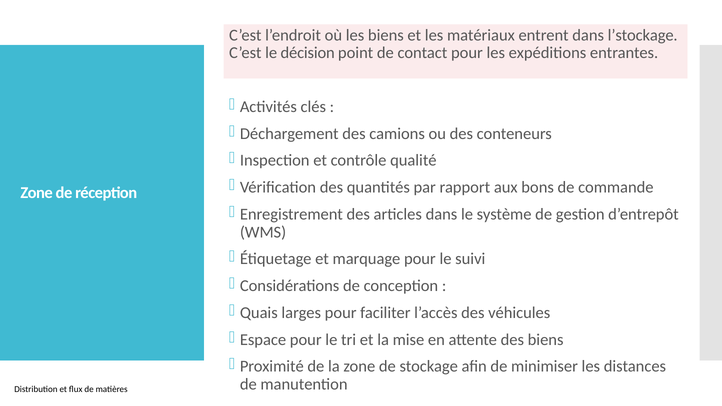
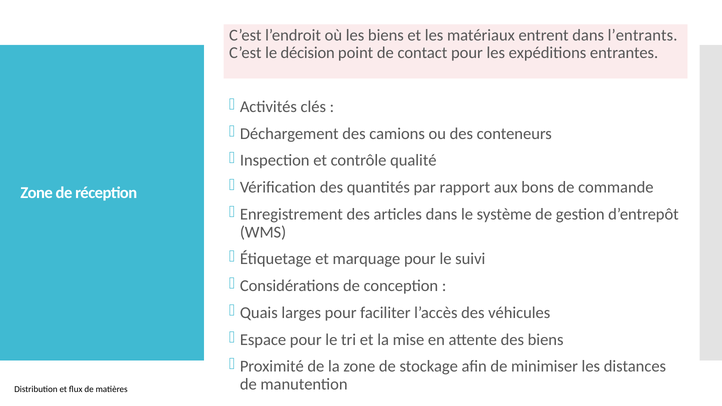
l’stockage: l’stockage -> l’entrants
